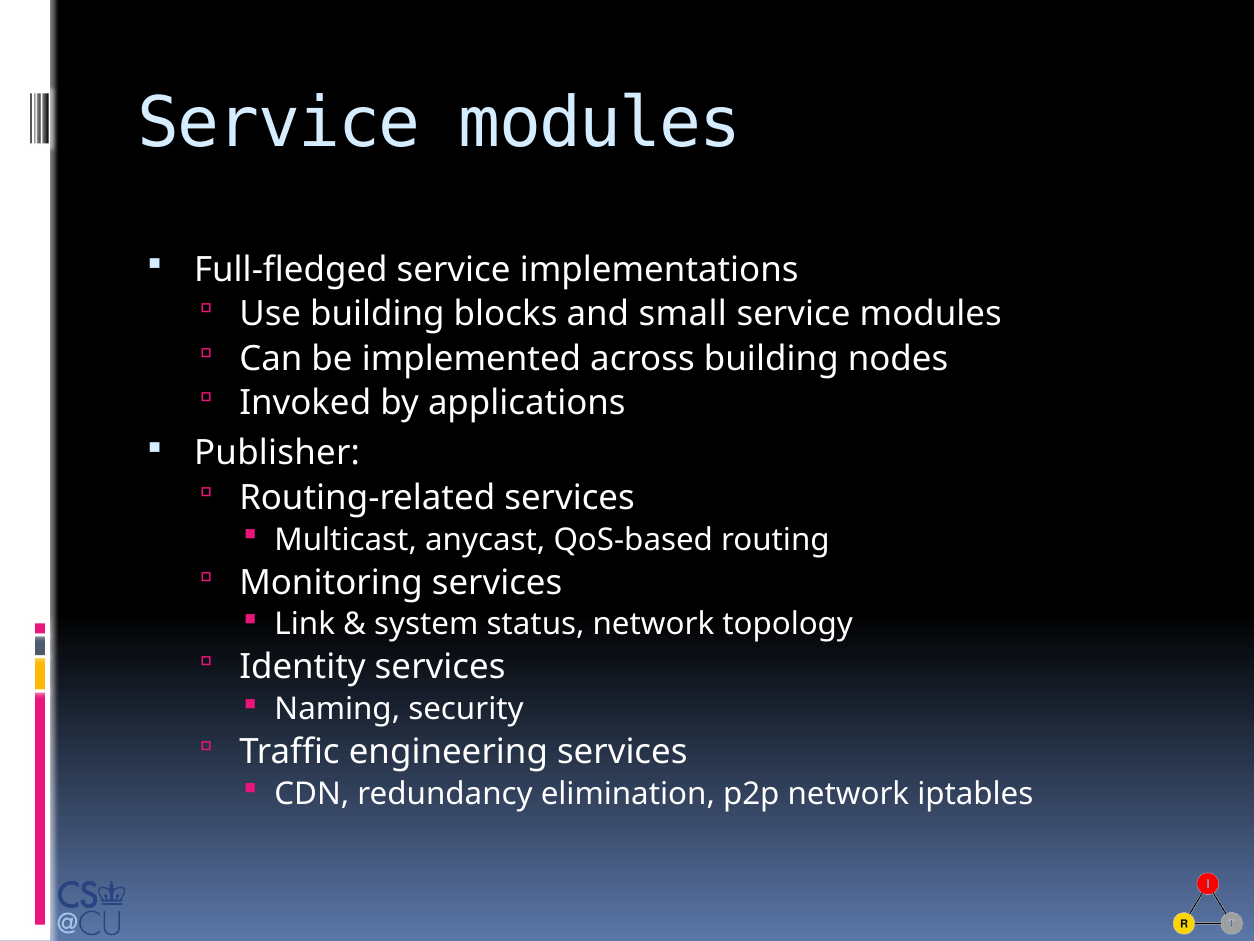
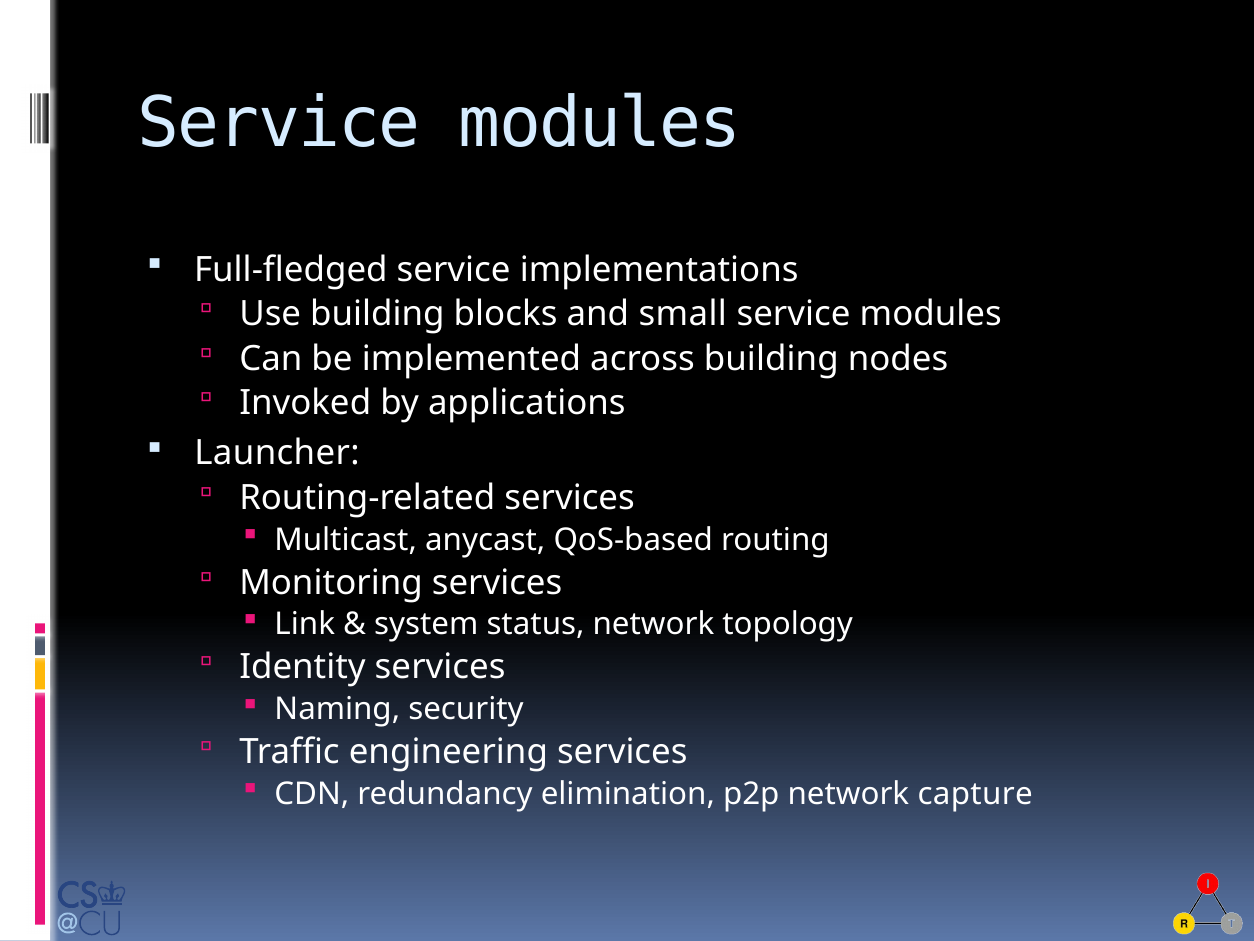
Publisher: Publisher -> Launcher
iptables: iptables -> capture
